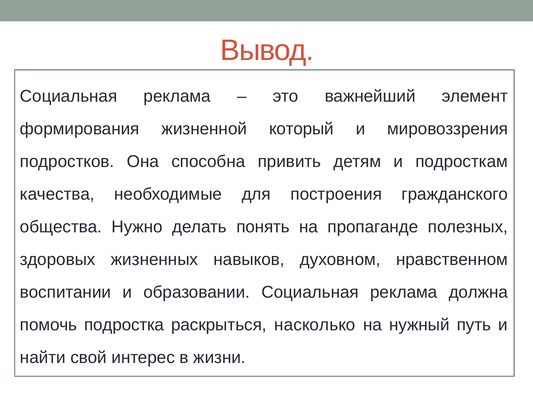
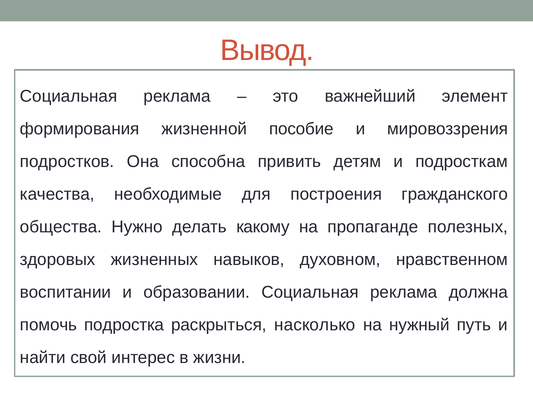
который: который -> пособие
понять: понять -> какому
